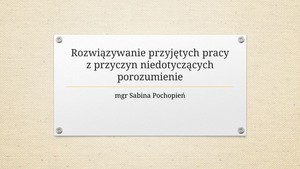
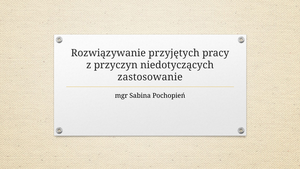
porozumienie: porozumienie -> zastosowanie
